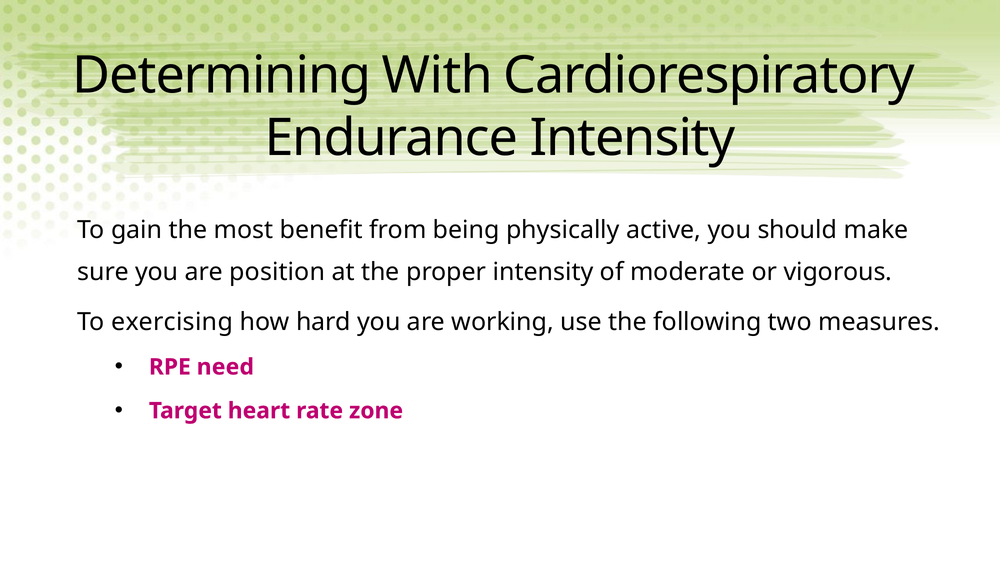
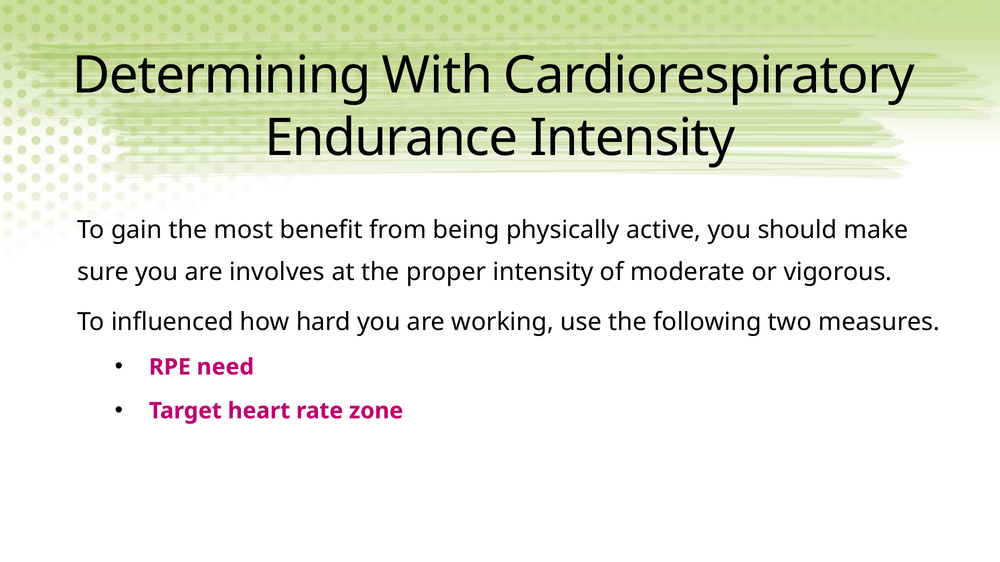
position: position -> involves
exercising: exercising -> influenced
